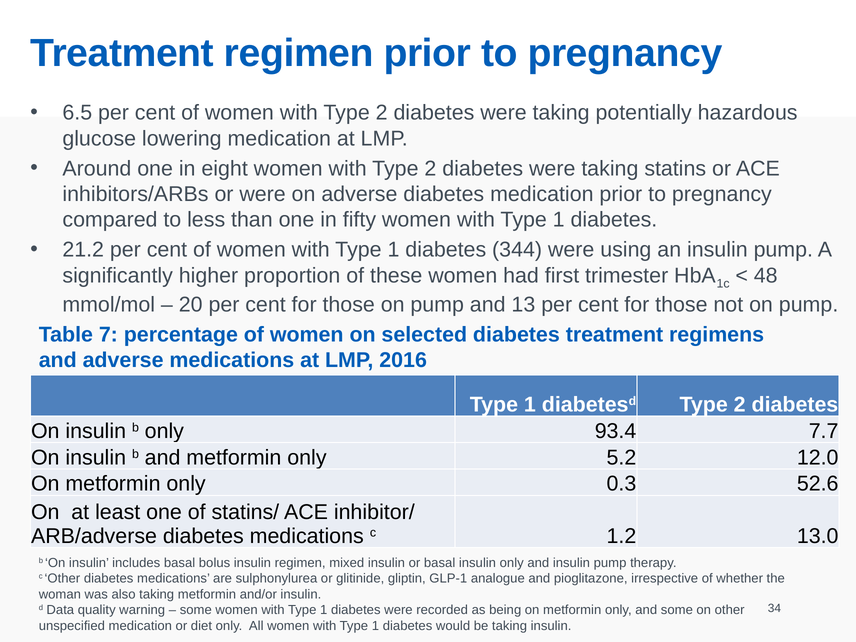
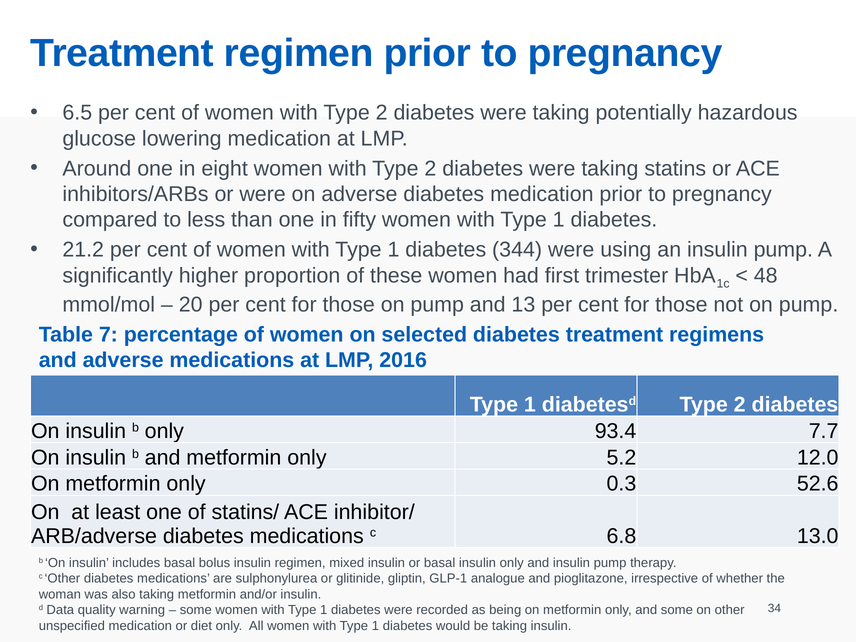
1.2: 1.2 -> 6.8
